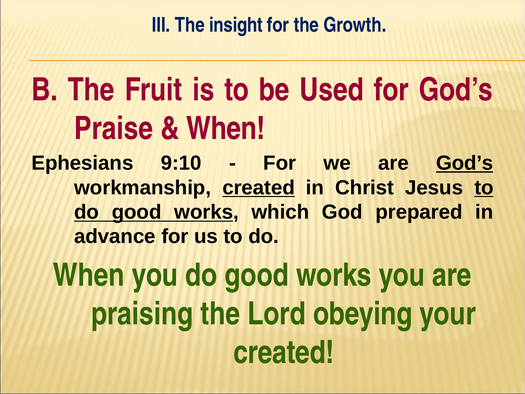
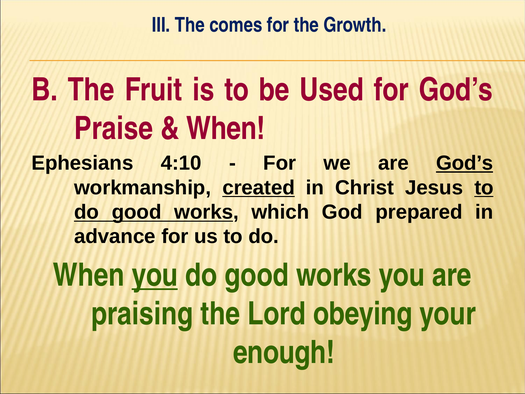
insight: insight -> comes
9:10: 9:10 -> 4:10
you at (155, 275) underline: none -> present
created at (284, 352): created -> enough
